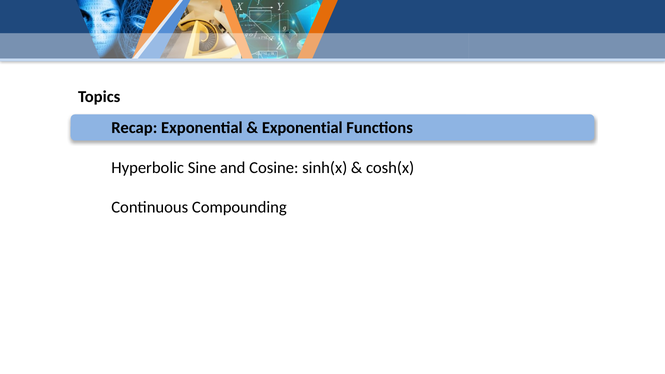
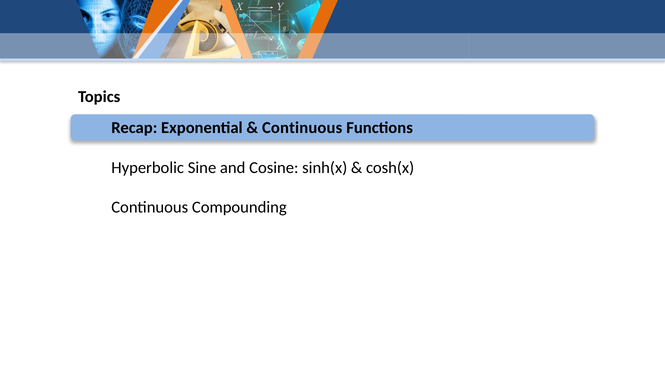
Exponential at (302, 128): Exponential -> Continuous
